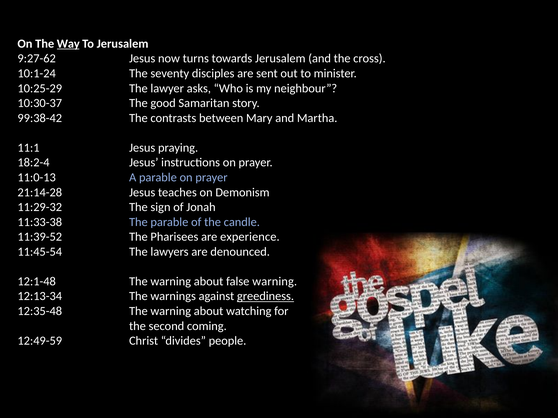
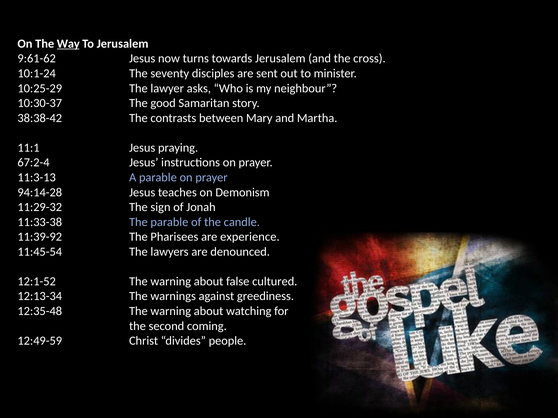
9:27-62: 9:27-62 -> 9:61-62
99:38-42: 99:38-42 -> 38:38-42
18:2-4: 18:2-4 -> 67:2-4
11:0-13: 11:0-13 -> 11:3-13
21:14-28: 21:14-28 -> 94:14-28
11:39-52: 11:39-52 -> 11:39-92
12:1-48: 12:1-48 -> 12:1-52
false warning: warning -> cultured
greediness underline: present -> none
